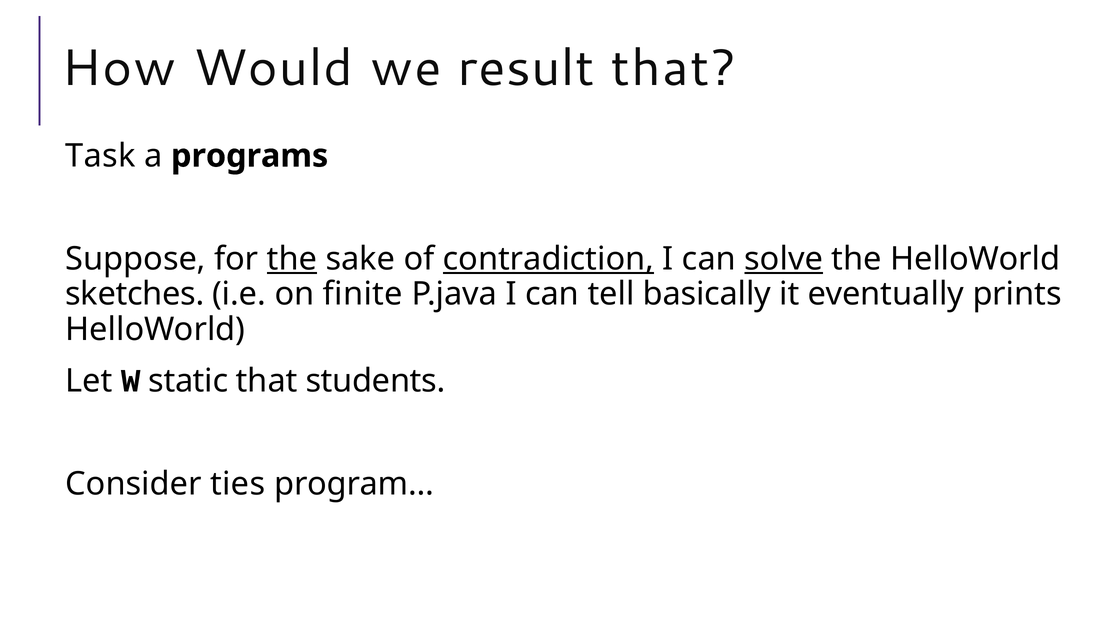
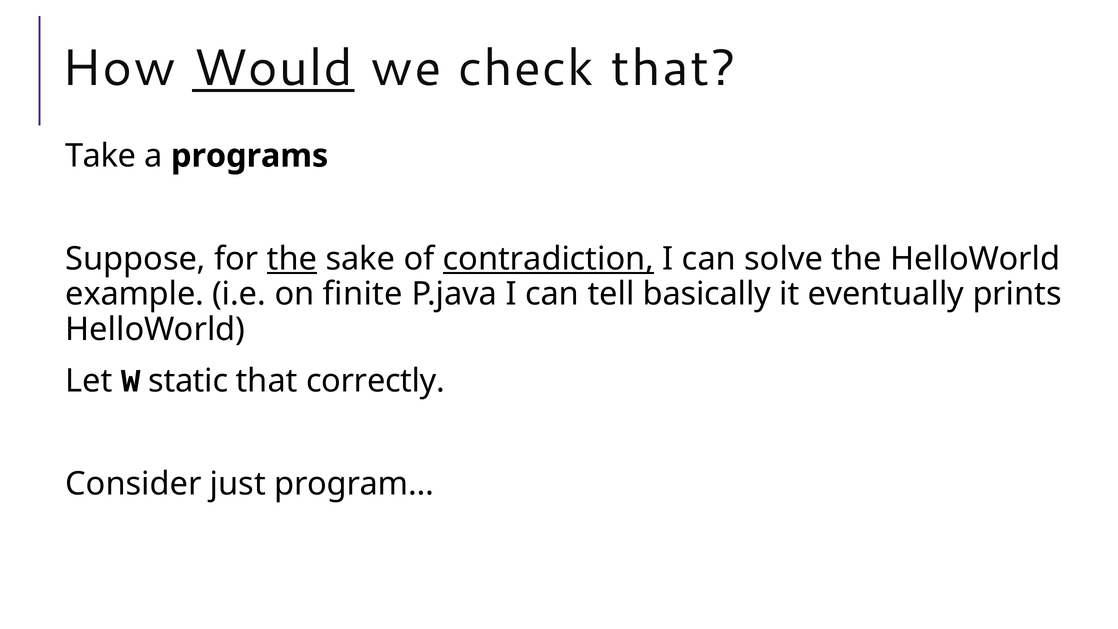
Would underline: none -> present
result: result -> check
Task: Task -> Take
solve underline: present -> none
sketches: sketches -> example
students: students -> correctly
ties: ties -> just
